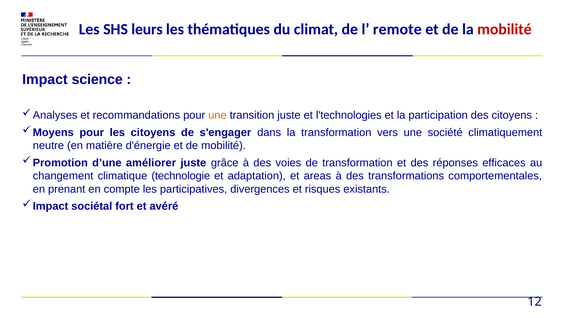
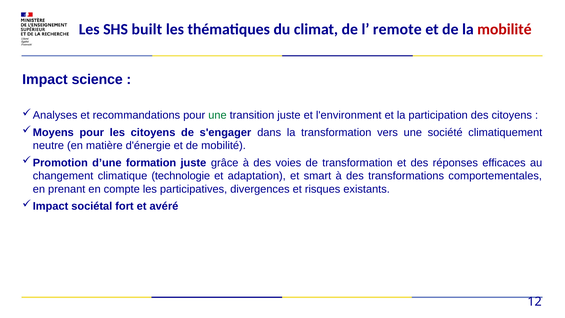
leurs: leurs -> built
une at (217, 115) colour: orange -> green
l'technologies: l'technologies -> l'environment
améliorer: améliorer -> formation
areas: areas -> smart
